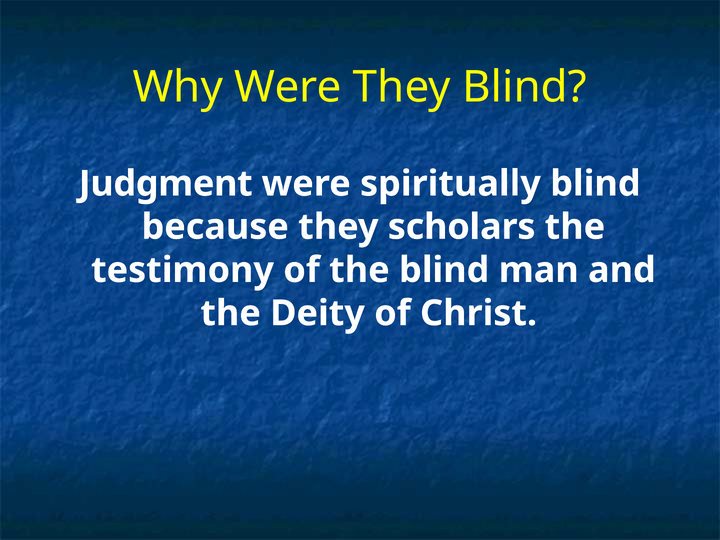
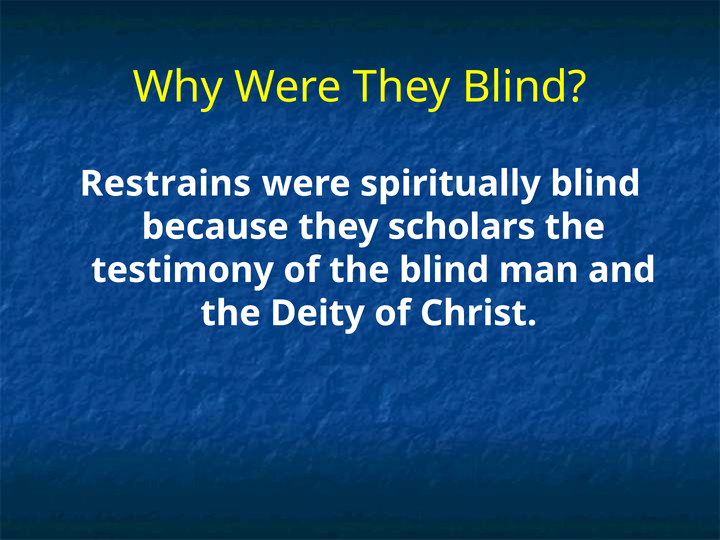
Judgment: Judgment -> Restrains
